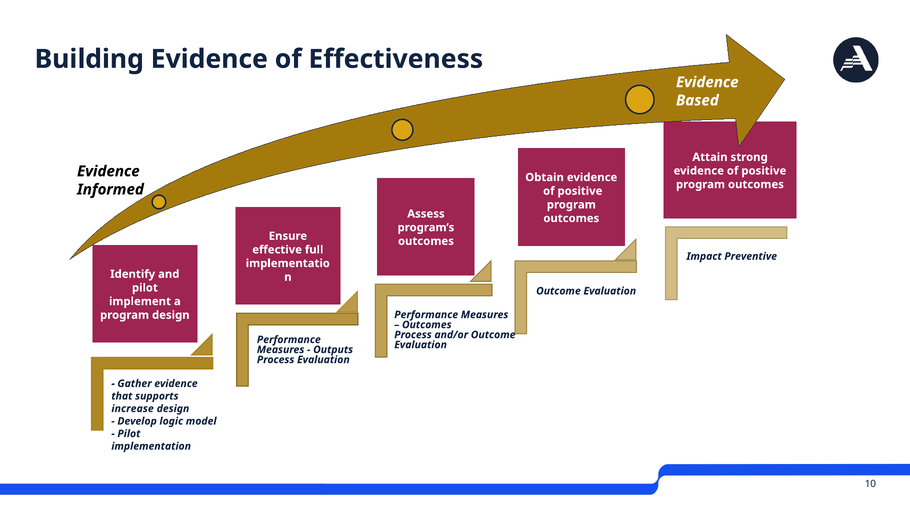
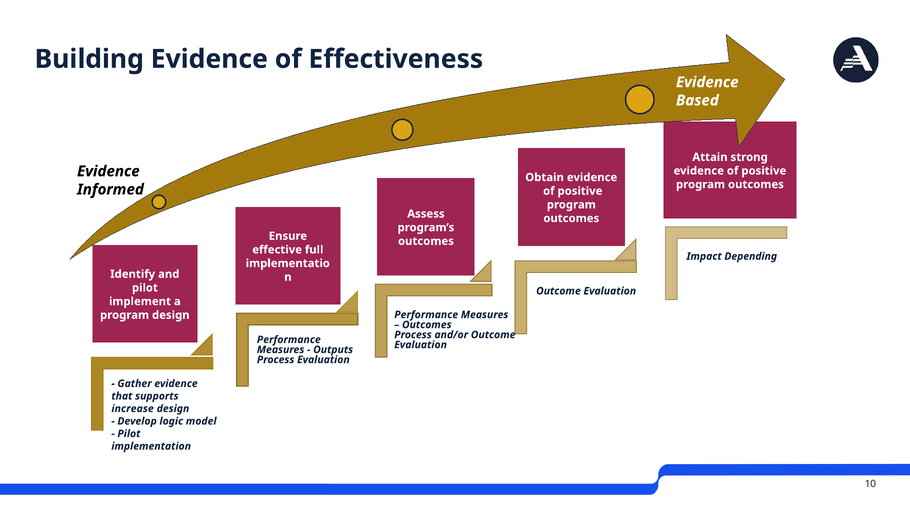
Preventive: Preventive -> Depending
